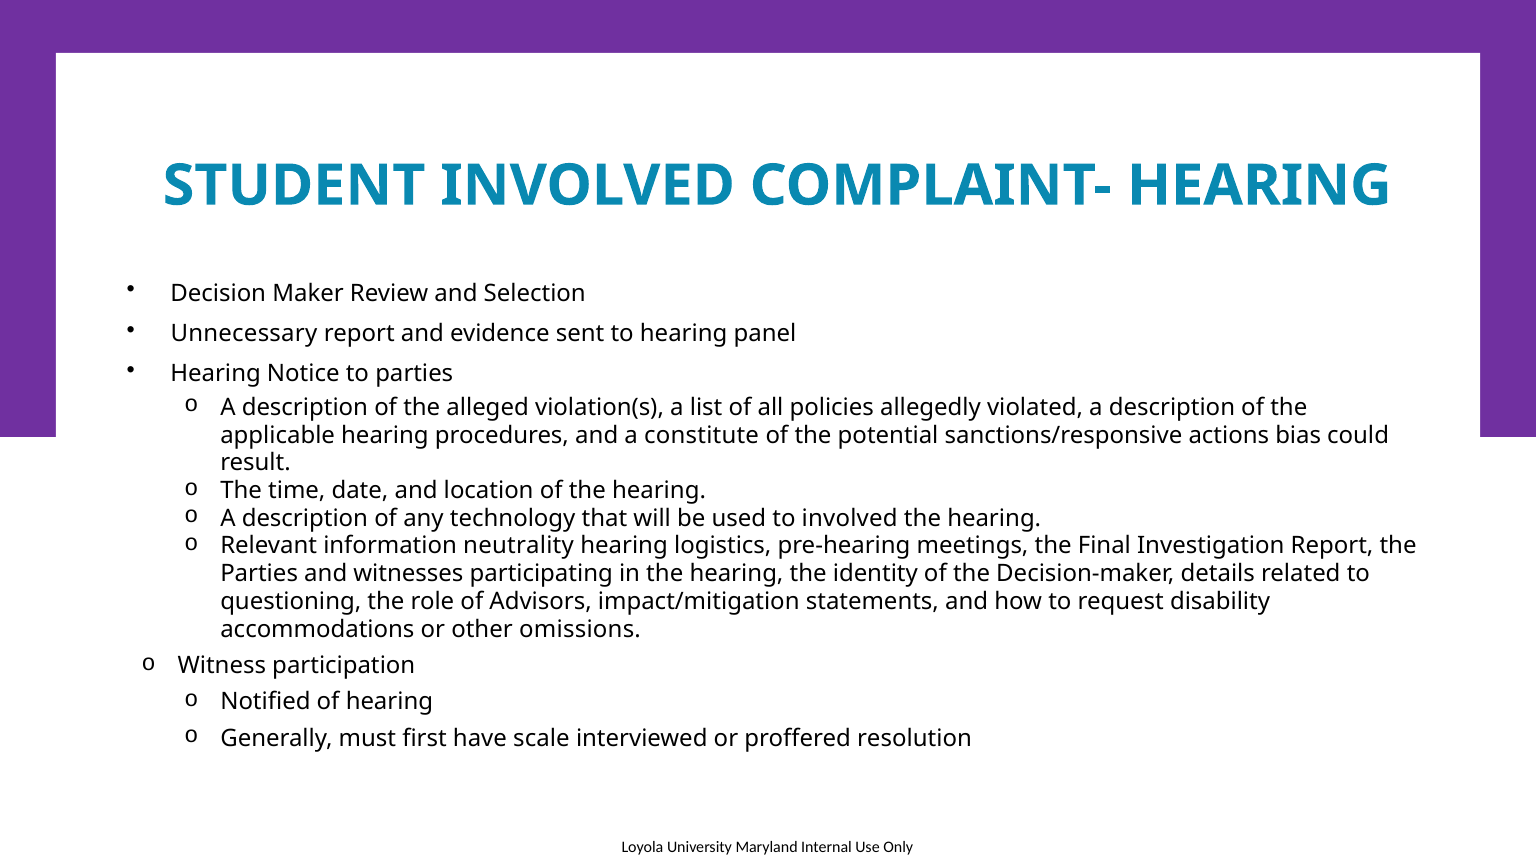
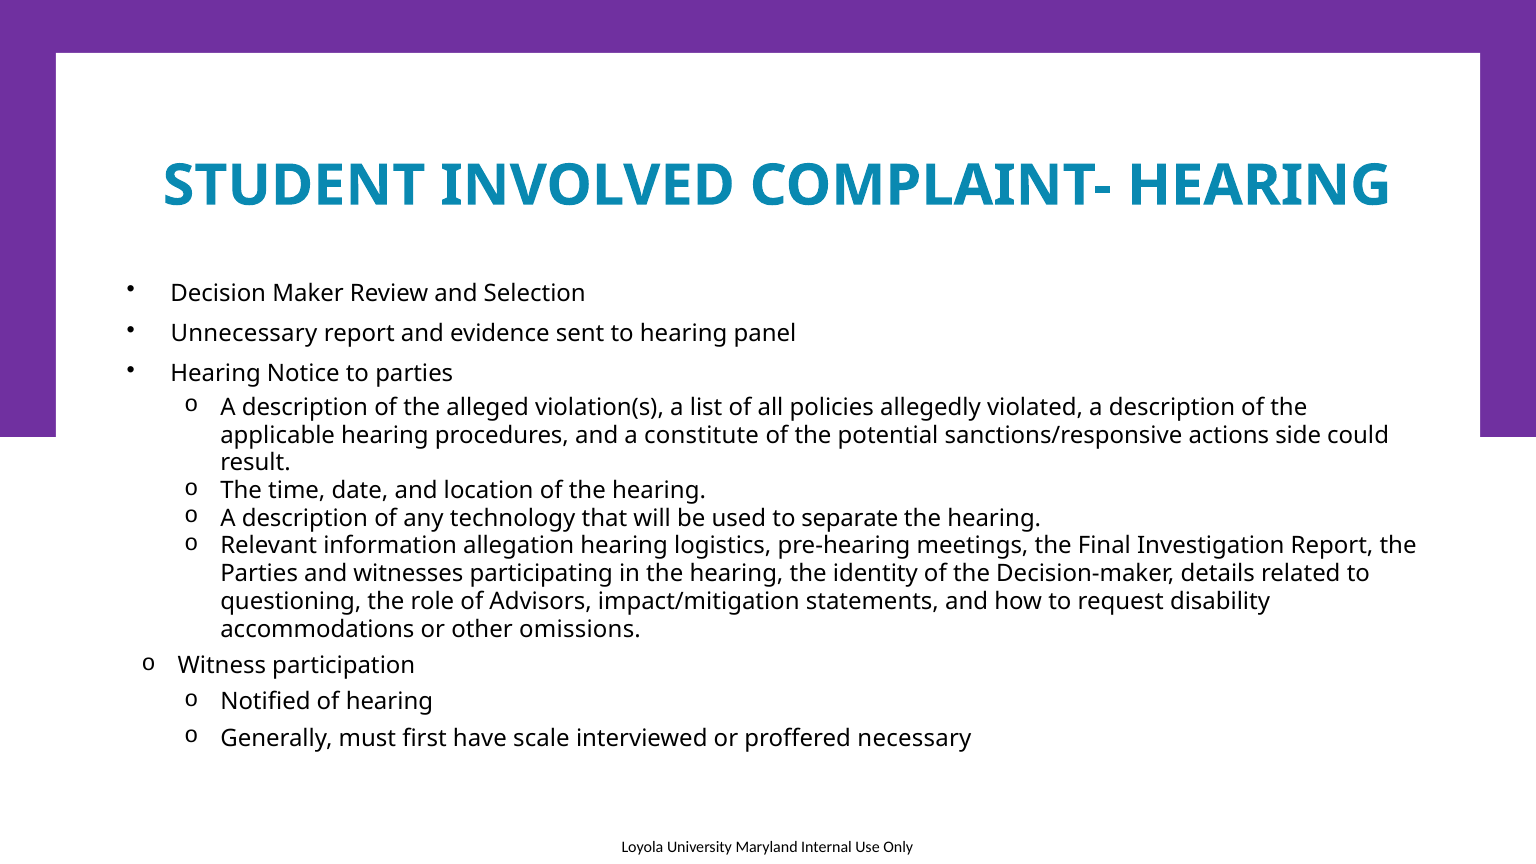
bias: bias -> side
to involved: involved -> separate
neutrality: neutrality -> allegation
resolution: resolution -> necessary
